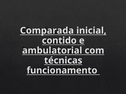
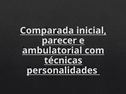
contido: contido -> parecer
funcionamento: funcionamento -> personalidades
